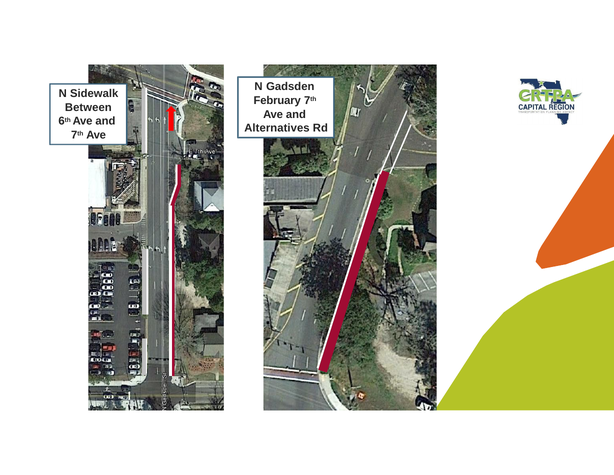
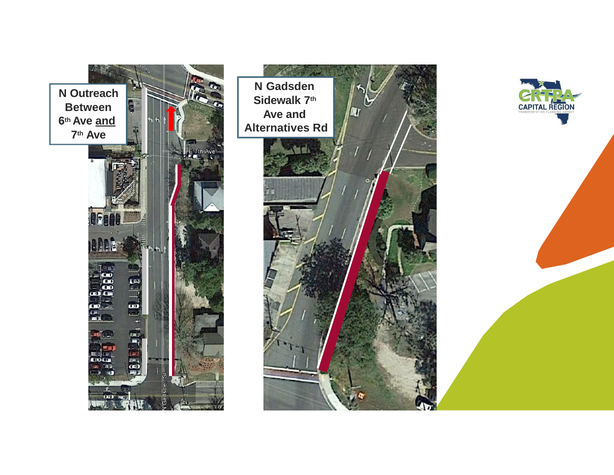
Sidewalk: Sidewalk -> Outreach
February: February -> Sidewalk
and at (105, 121) underline: none -> present
